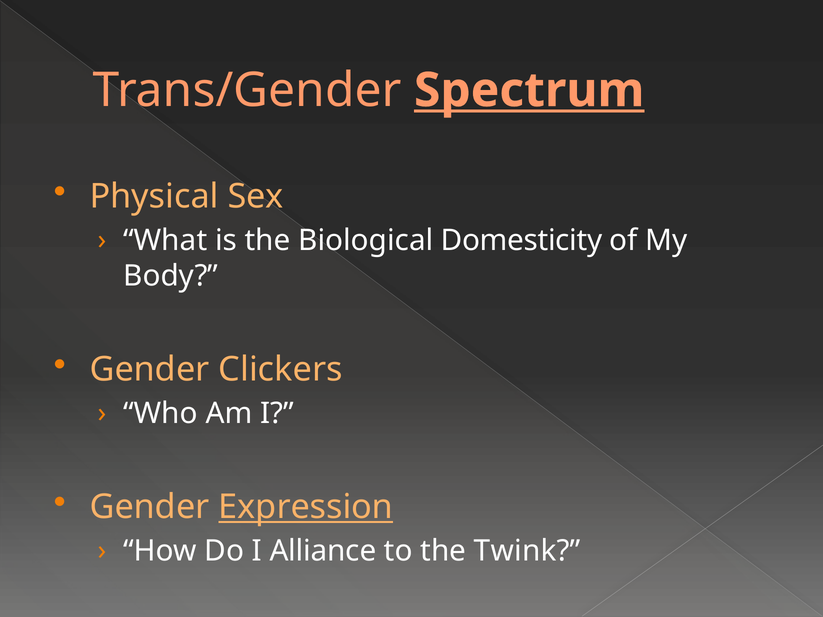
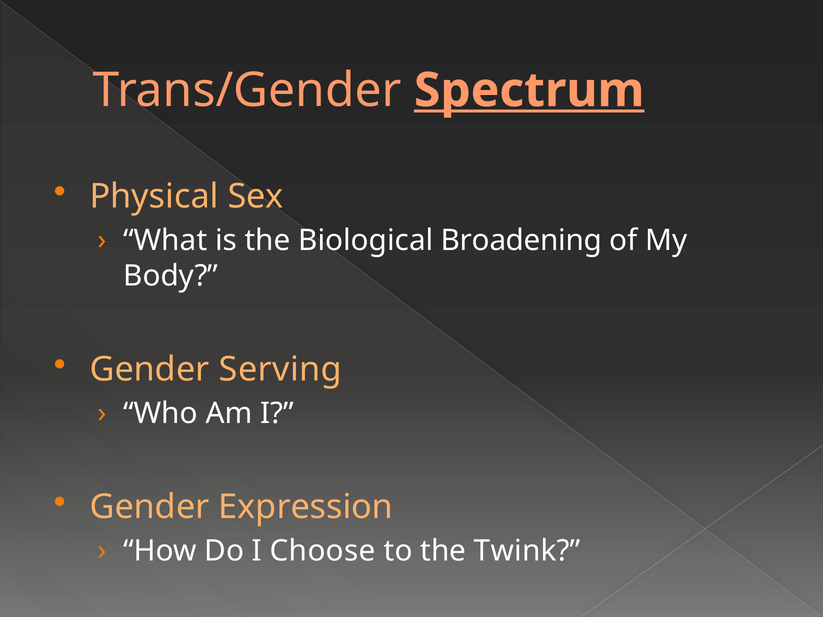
Domesticity: Domesticity -> Broadening
Clickers: Clickers -> Serving
Expression underline: present -> none
Alliance: Alliance -> Choose
